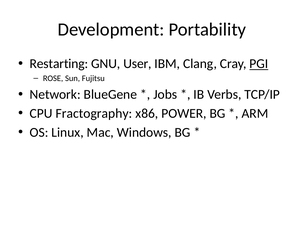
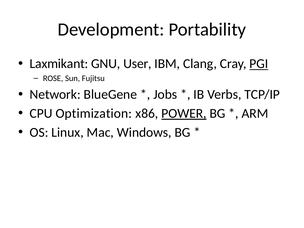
Restarting: Restarting -> Laxmikant
Fractography: Fractography -> Optimization
POWER underline: none -> present
